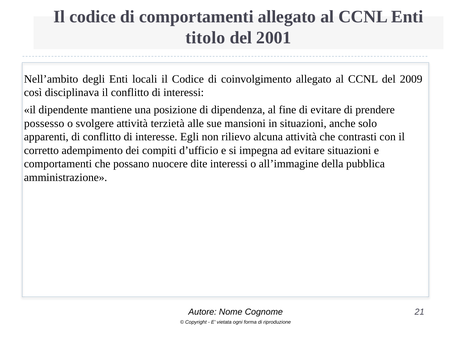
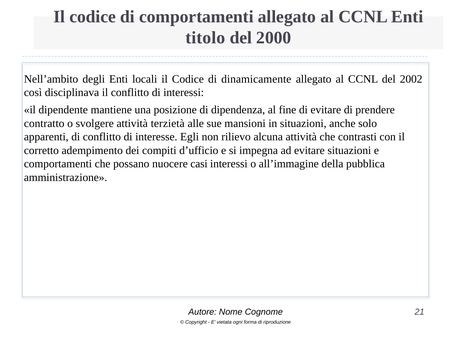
2001: 2001 -> 2000
coinvolgimento: coinvolgimento -> dinamicamente
2009: 2009 -> 2002
possesso: possesso -> contratto
dite: dite -> casi
